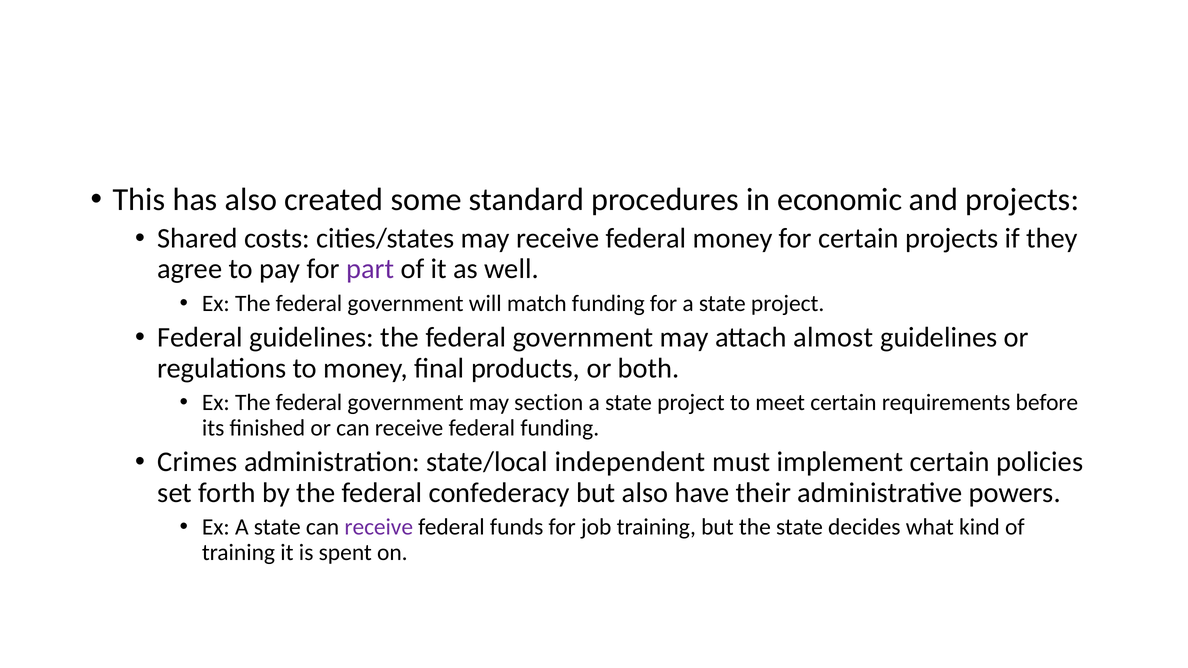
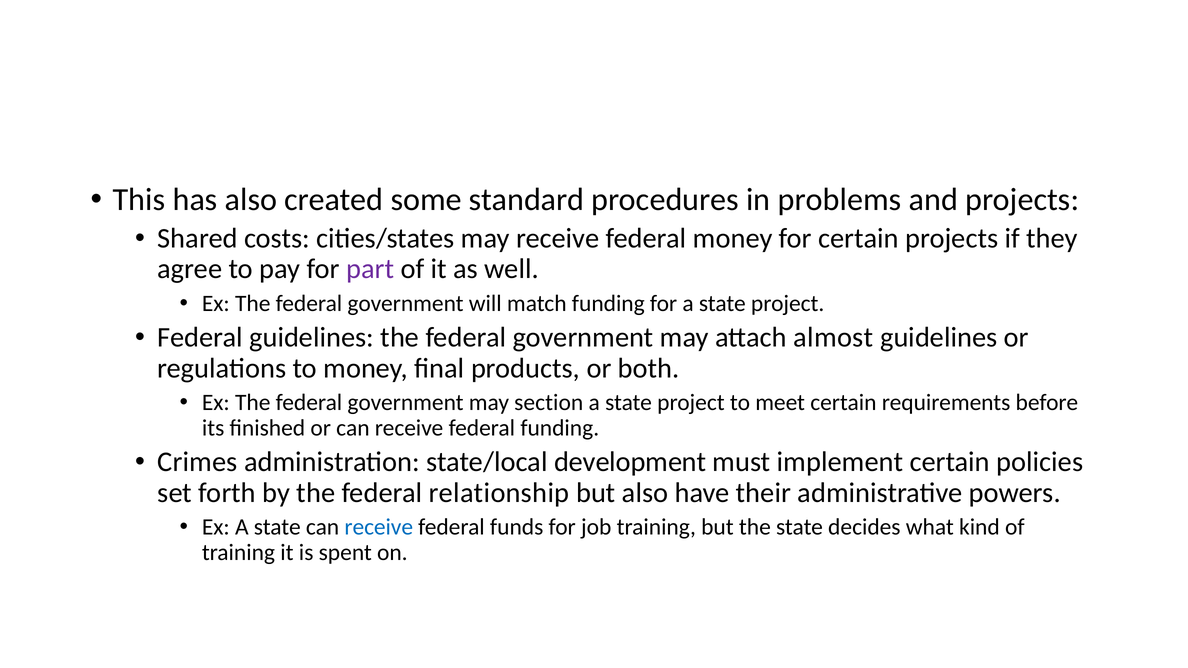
economic: economic -> problems
independent: independent -> development
confederacy: confederacy -> relationship
receive at (379, 527) colour: purple -> blue
